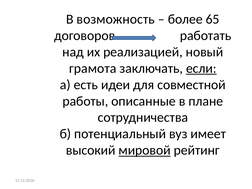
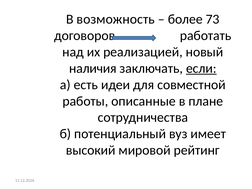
65: 65 -> 73
грамота: грамота -> наличия
мировой underline: present -> none
